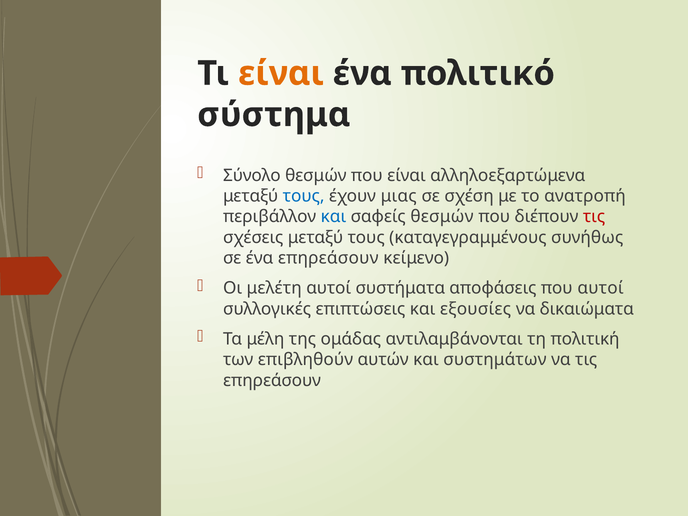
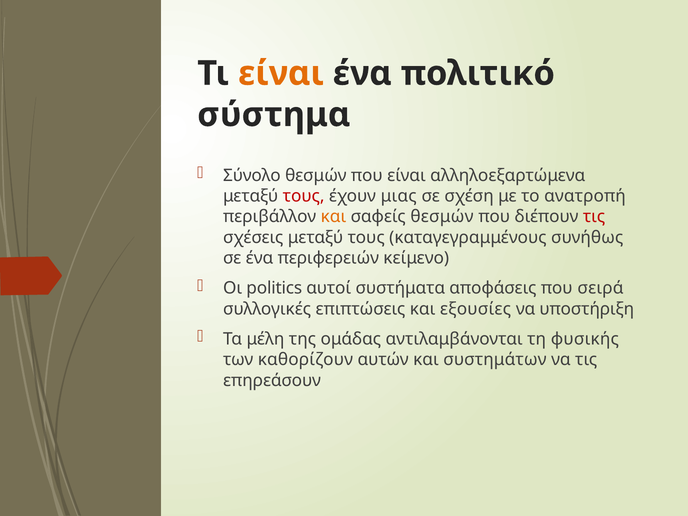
τους at (304, 196) colour: blue -> red
και at (333, 217) colour: blue -> orange
ένα επηρεάσουν: επηρεάσουν -> περιφερειών
μελέτη: μελέτη -> politics
που αυτοί: αυτοί -> σειρά
δικαιώματα: δικαιώματα -> υποστήριξη
πολιτική: πολιτική -> φυσικής
επιβληθούν: επιβληθούν -> καθορίζουν
